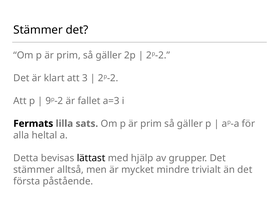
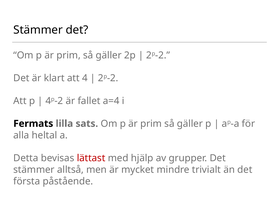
att 3: 3 -> 4
9 at (48, 101): 9 -> 4
a=3: a=3 -> a=4
lättast colour: black -> red
